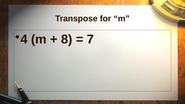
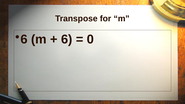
4 at (24, 39): 4 -> 6
8 at (67, 39): 8 -> 6
7: 7 -> 0
